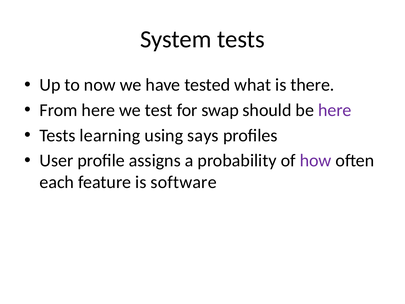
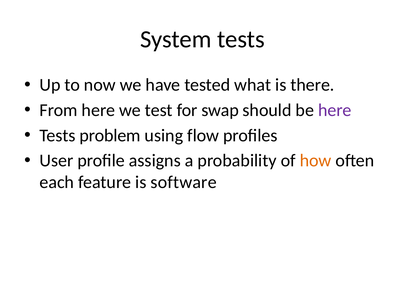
learning: learning -> problem
says: says -> flow
how colour: purple -> orange
